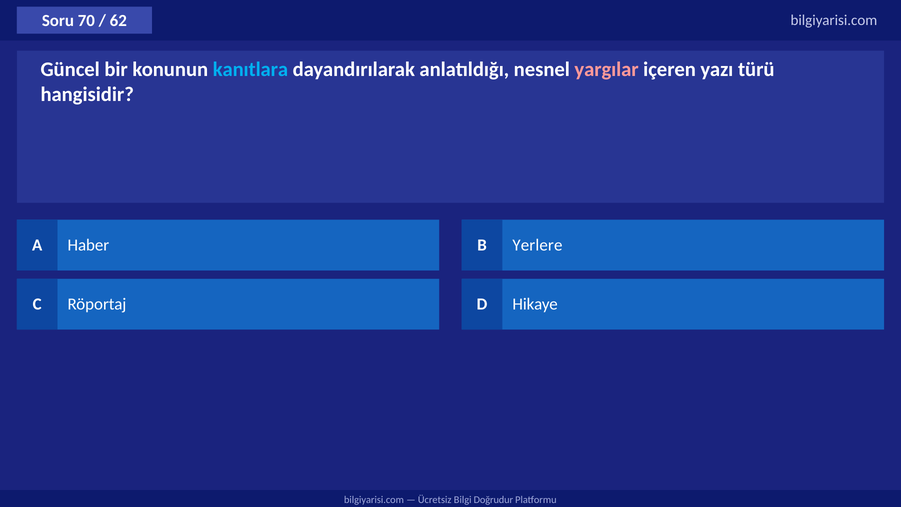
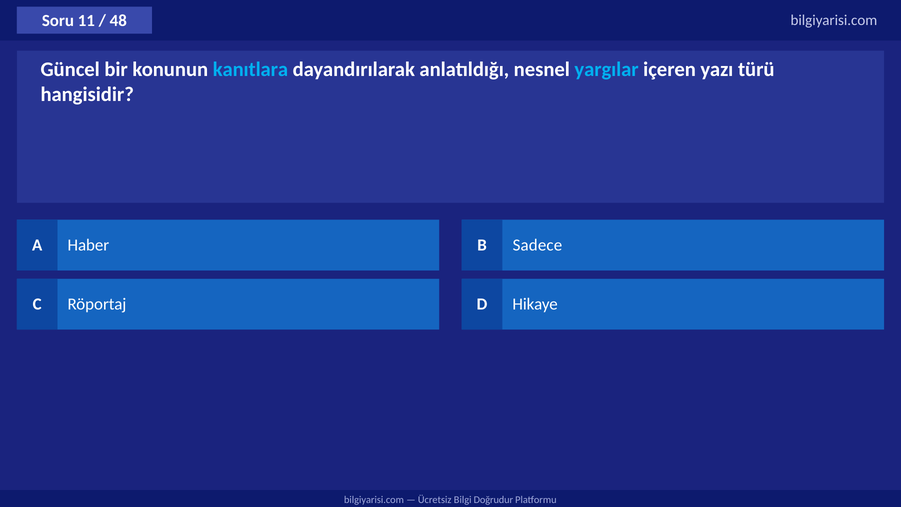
70: 70 -> 11
62: 62 -> 48
yargılar colour: pink -> light blue
Yerlere: Yerlere -> Sadece
